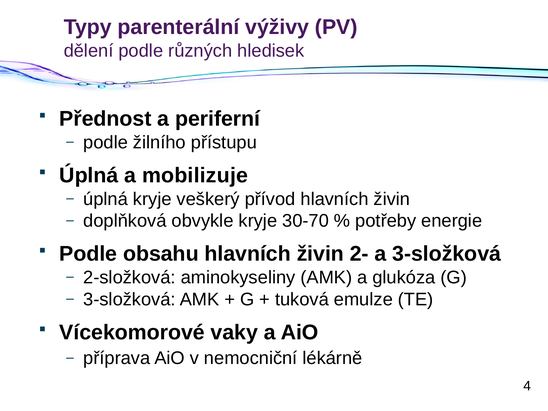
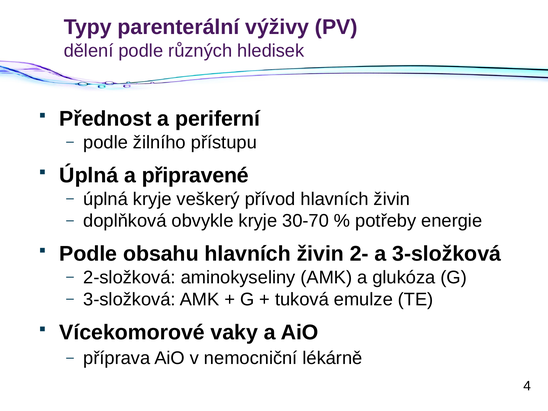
mobilizuje: mobilizuje -> připravené
